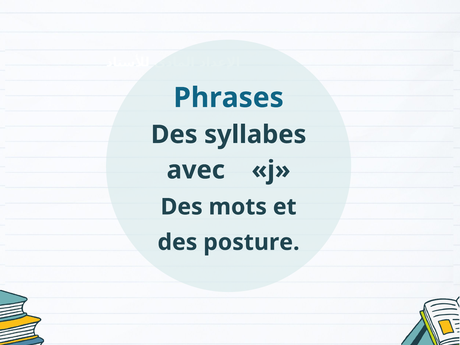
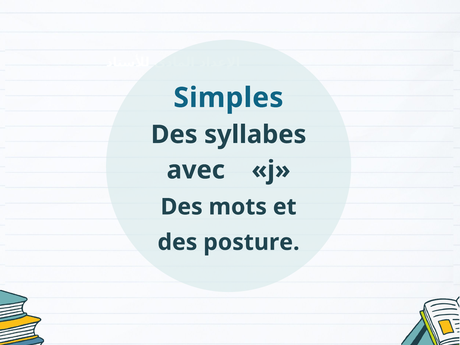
Phrases: Phrases -> Simples
